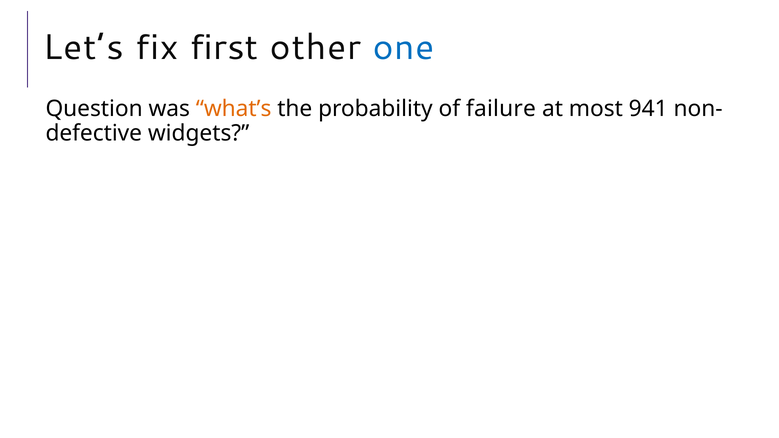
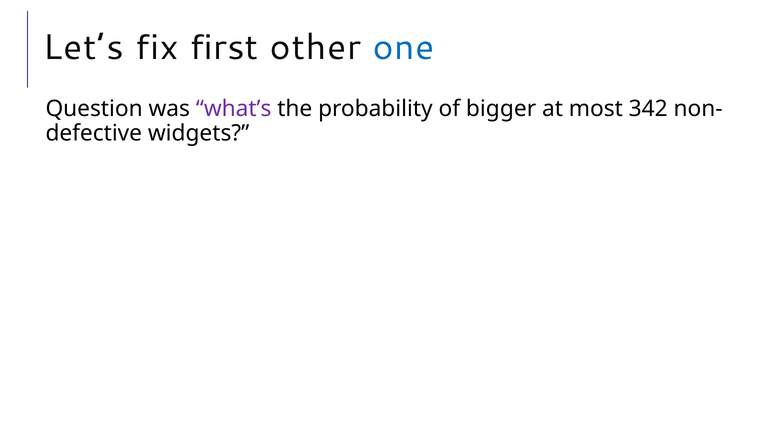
what’s colour: orange -> purple
failure: failure -> bigger
941: 941 -> 342
